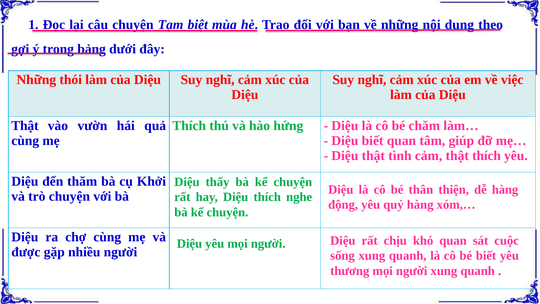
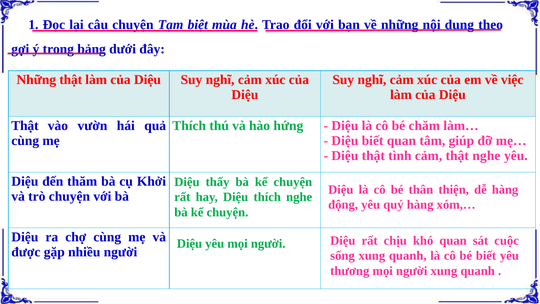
Những thói: thói -> thật
thật thích: thích -> nghe
